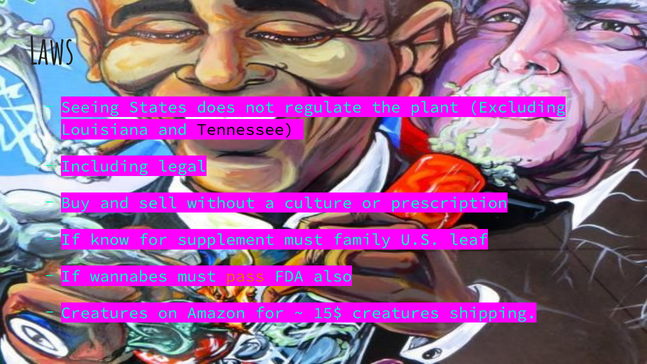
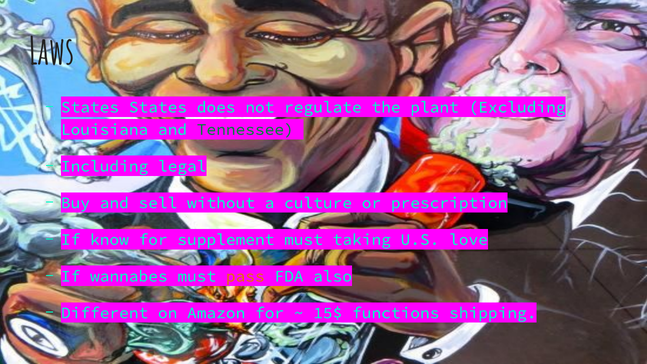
Seeing at (90, 107): Seeing -> States
Tennessee colour: black -> green
family: family -> taking
leaf: leaf -> love
Creatures at (105, 313): Creatures -> Different
15$ creatures: creatures -> functions
